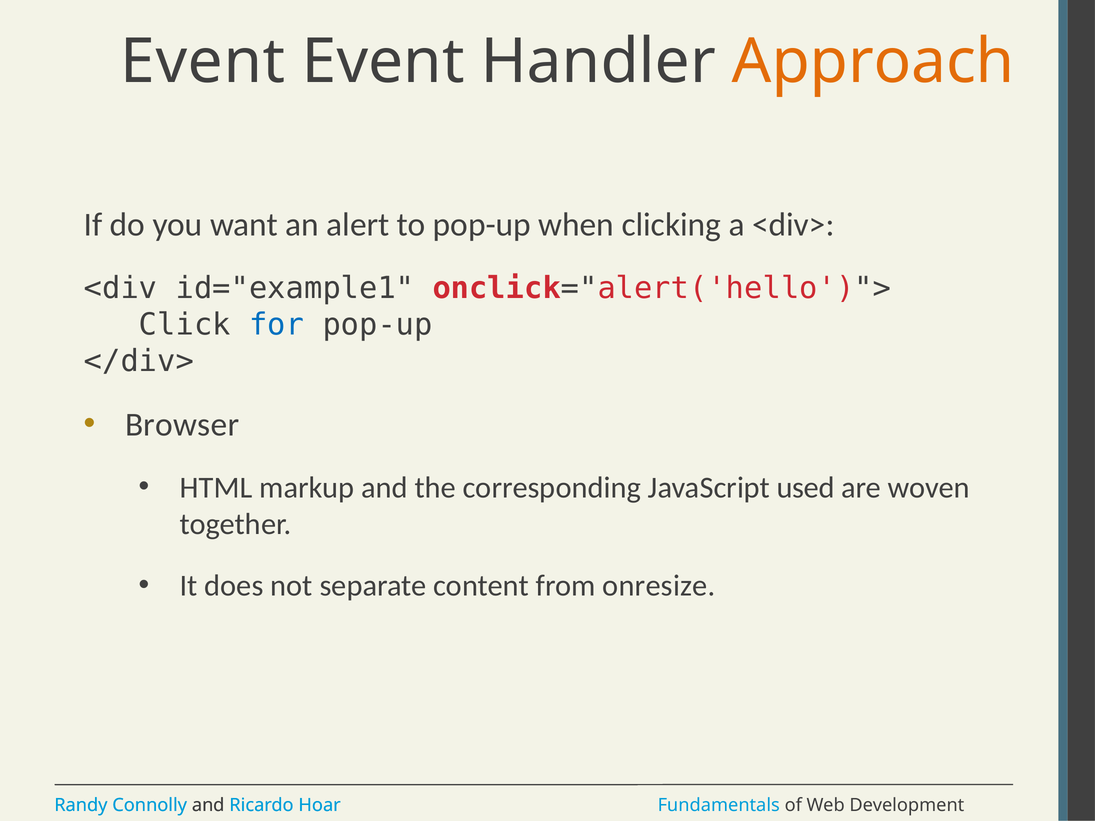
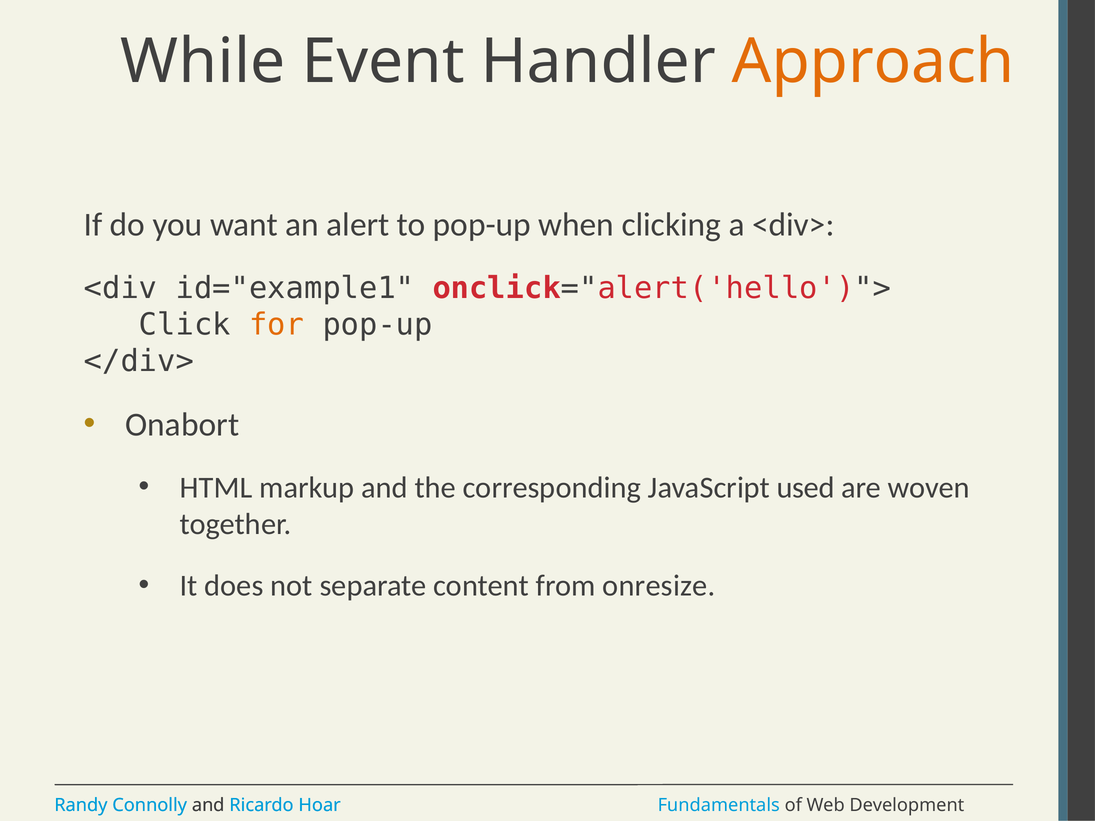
Event at (203, 62): Event -> While
for colour: blue -> orange
Browser: Browser -> Onabort
